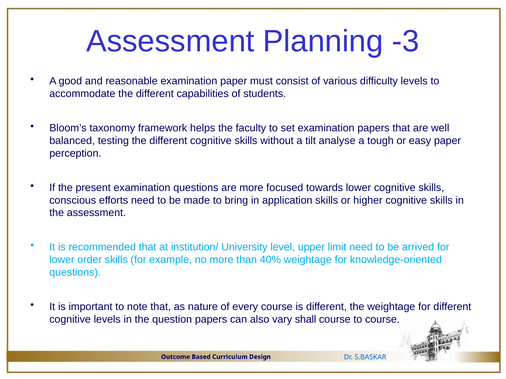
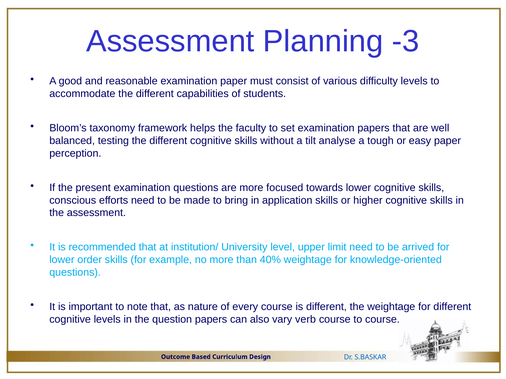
shall: shall -> verb
